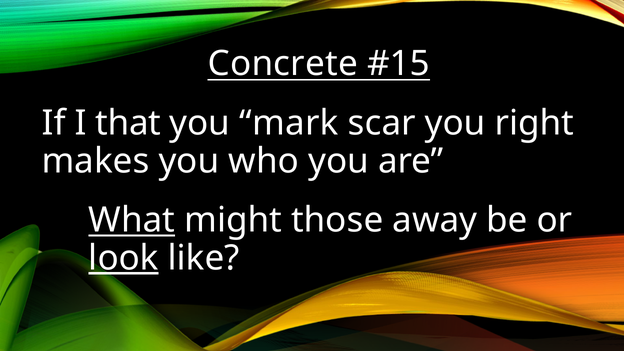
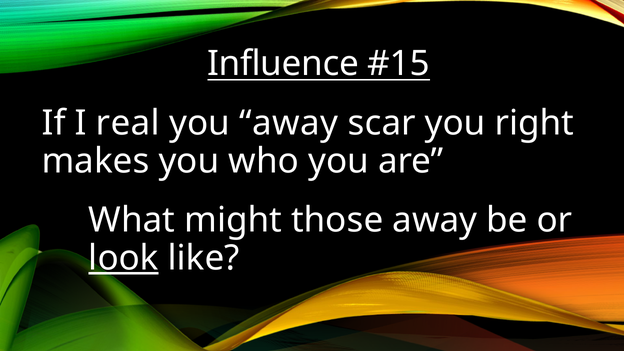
Concrete: Concrete -> Influence
that: that -> real
you mark: mark -> away
What underline: present -> none
